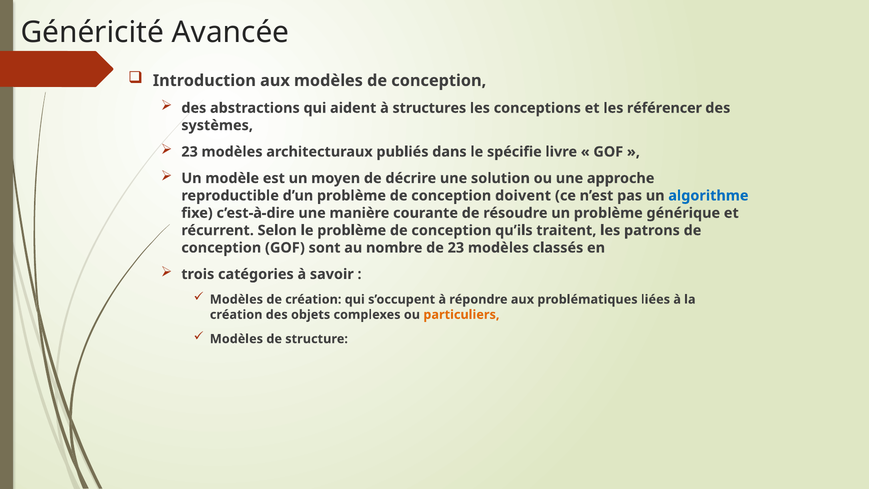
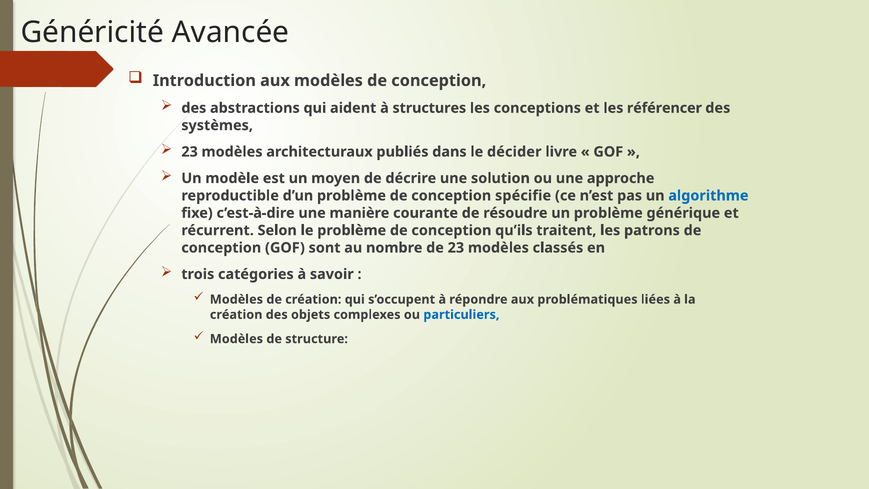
spécifie: spécifie -> décider
doivent: doivent -> spécifie
particuliers colour: orange -> blue
